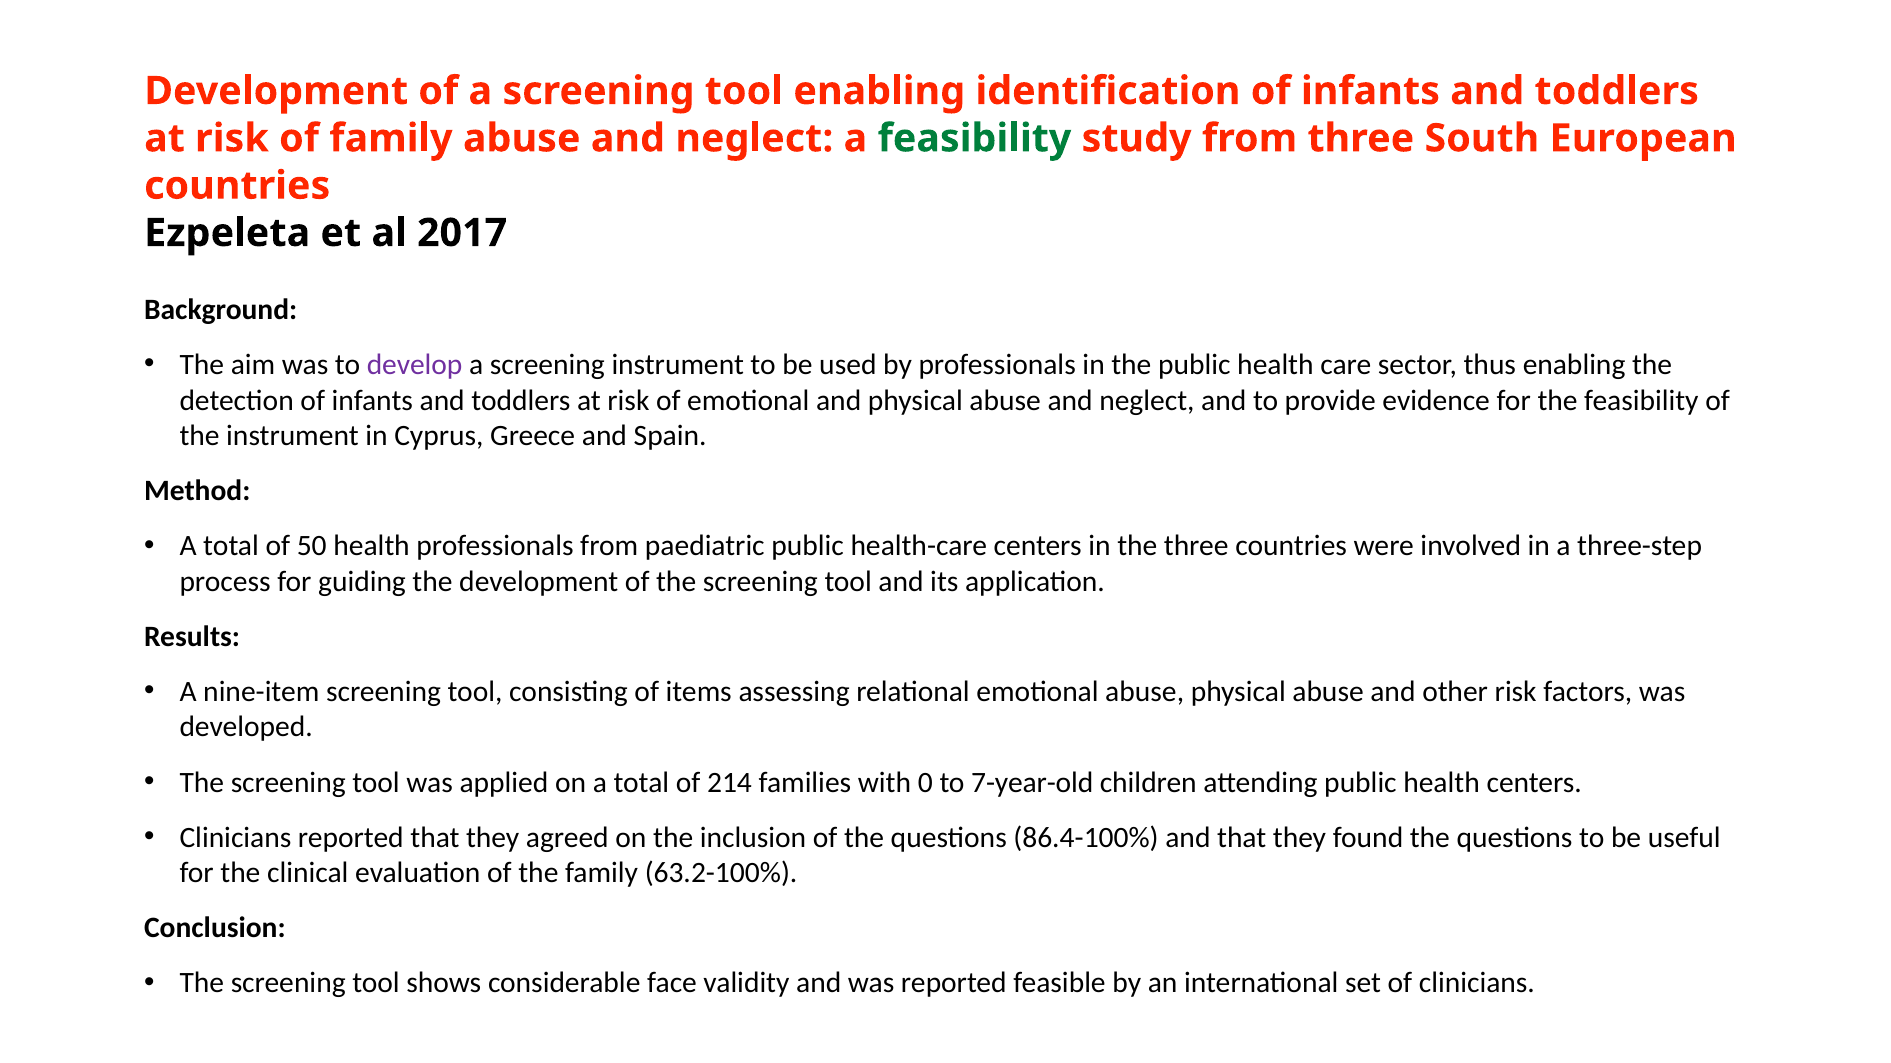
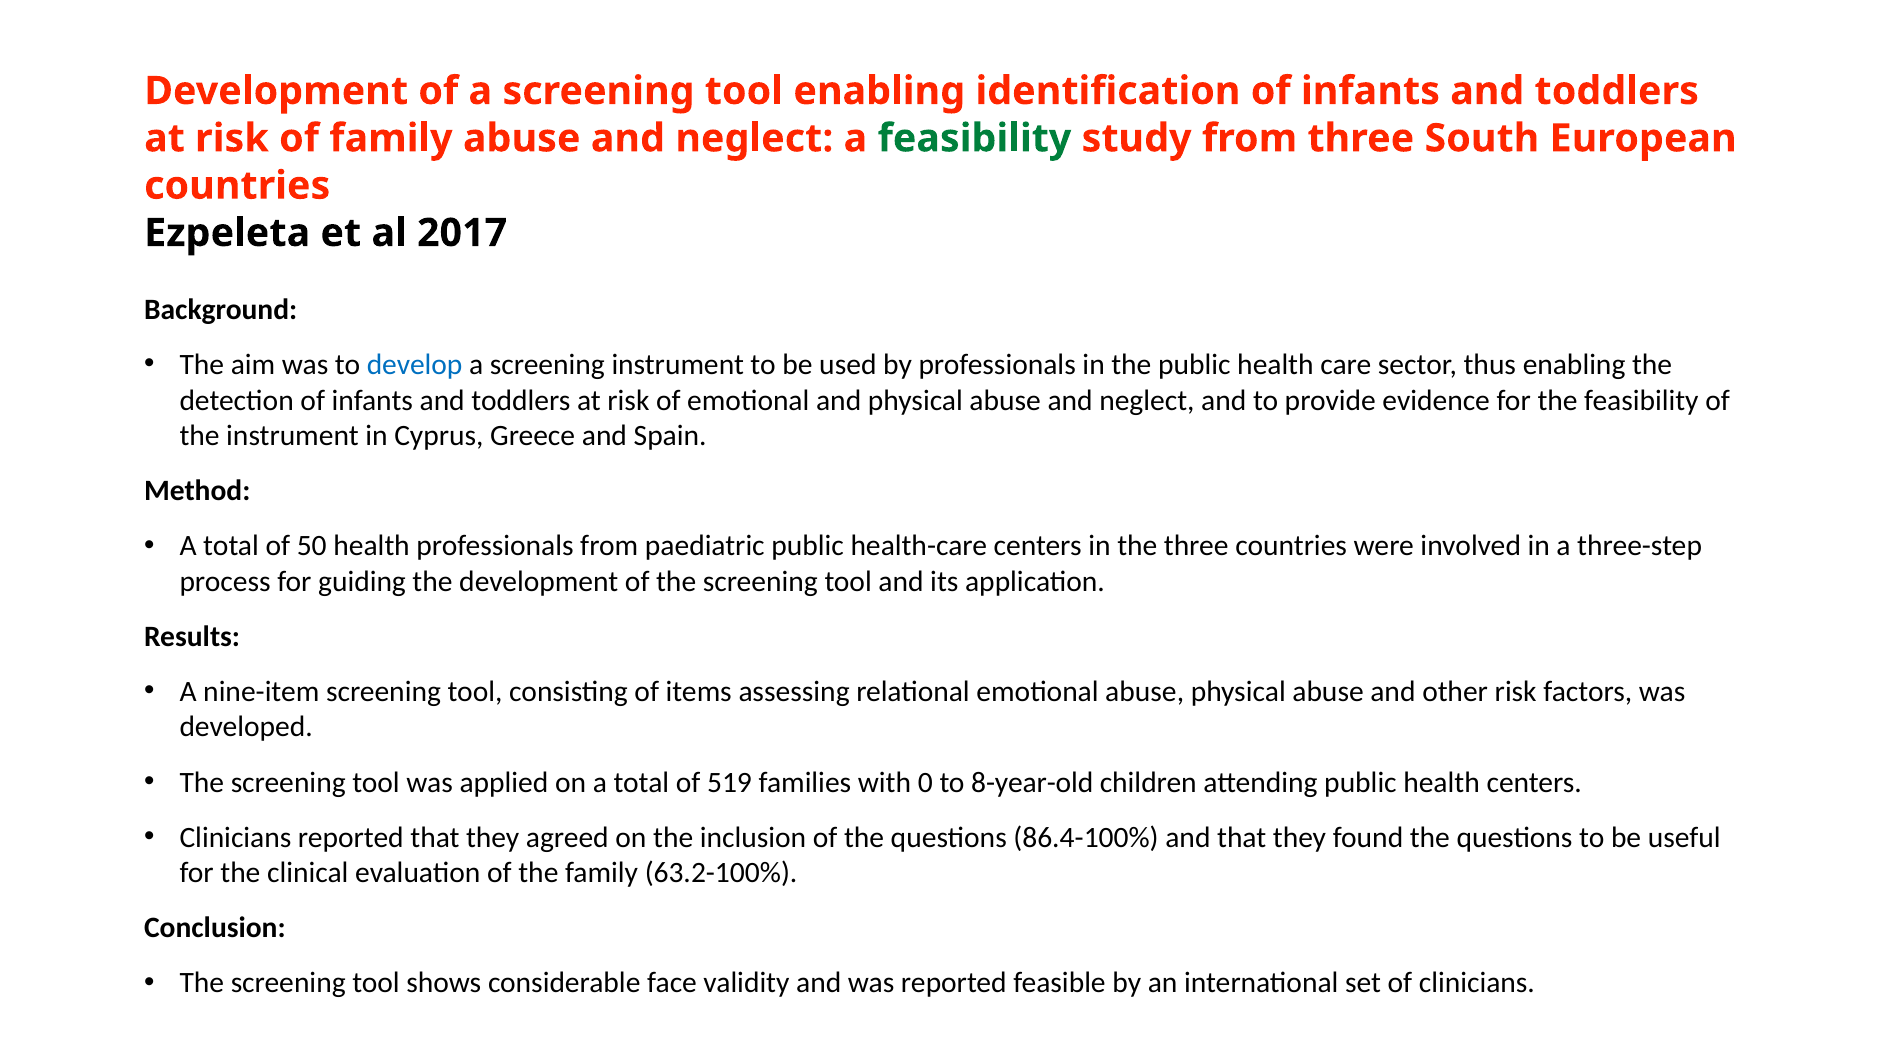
develop colour: purple -> blue
214: 214 -> 519
7-year-old: 7-year-old -> 8-year-old
